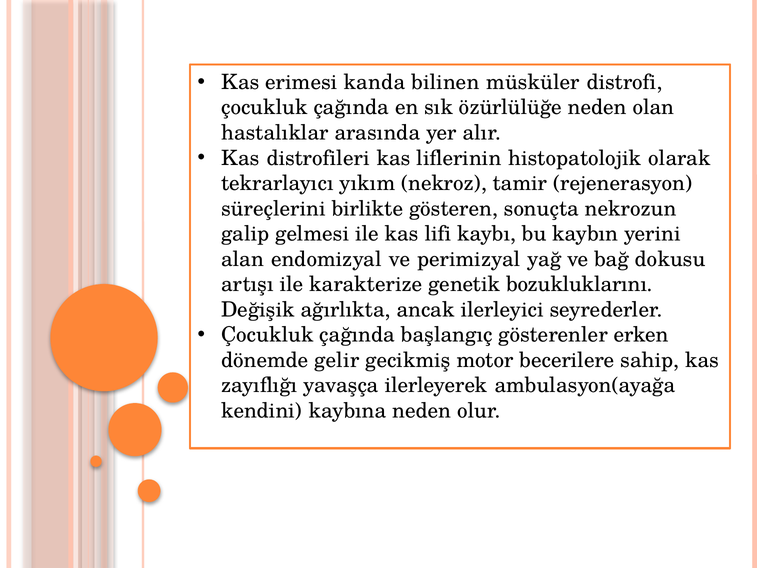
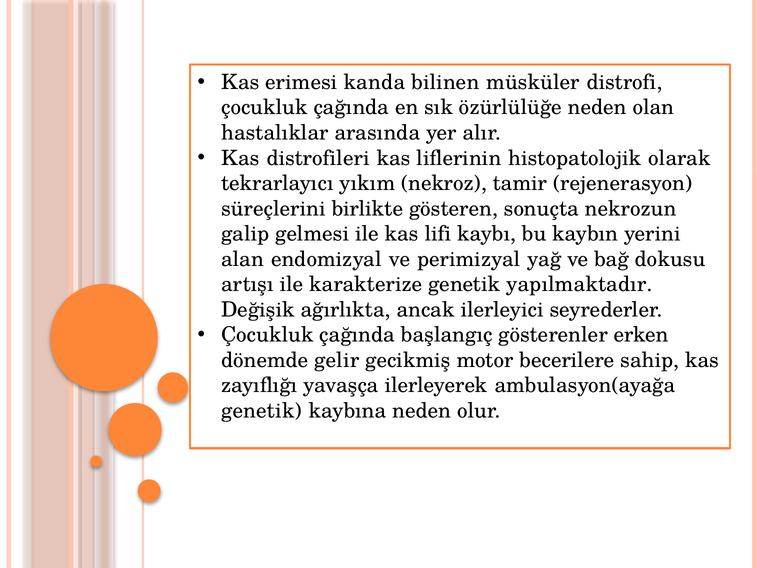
bozukluklarını: bozukluklarını -> yapılmaktadır
kendini at (262, 410): kendini -> genetik
